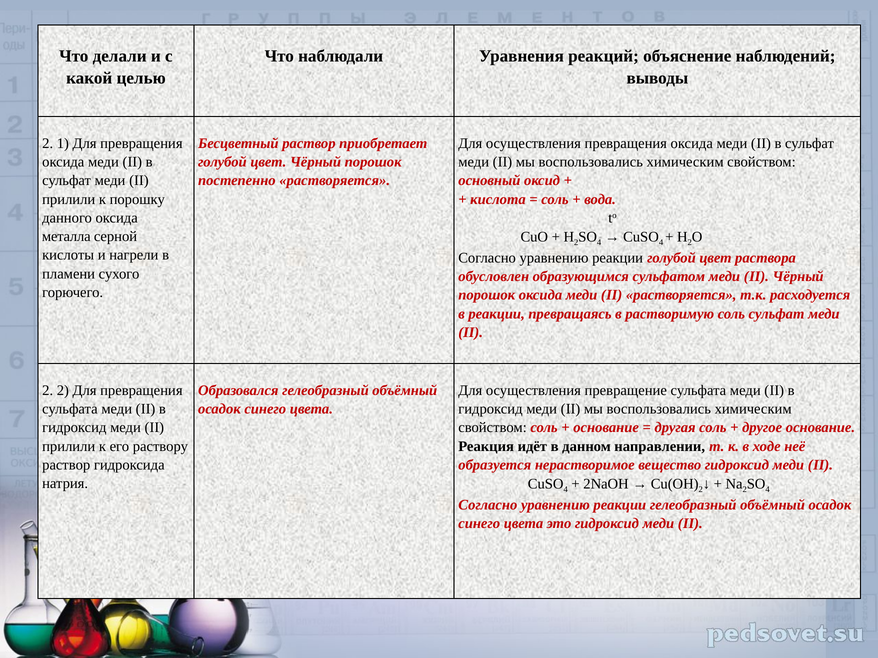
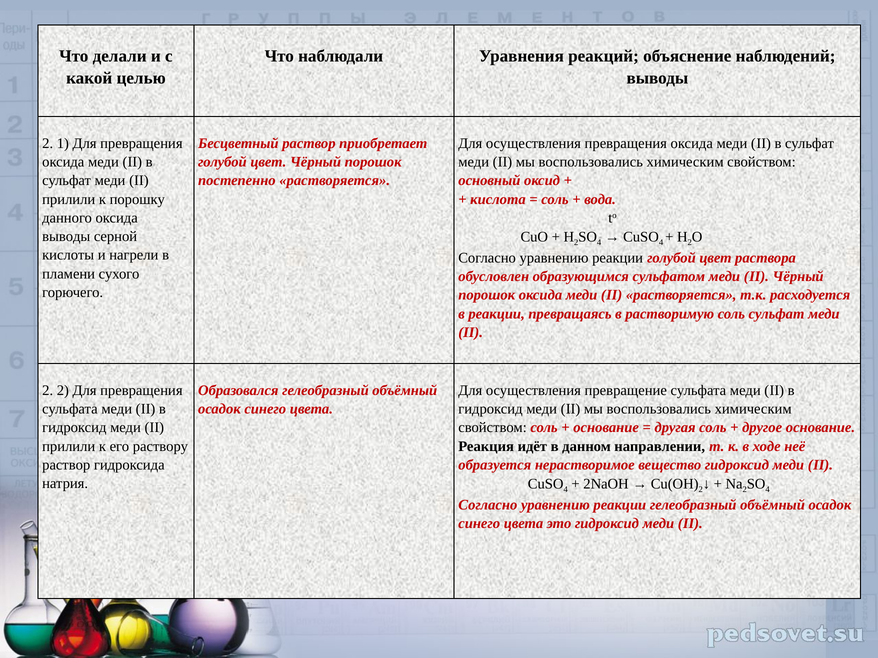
металла at (66, 237): металла -> выводы
